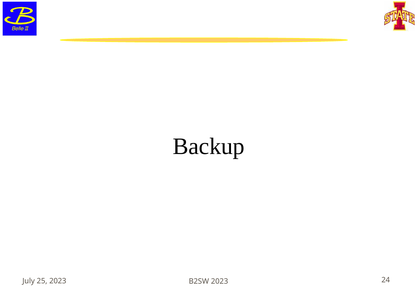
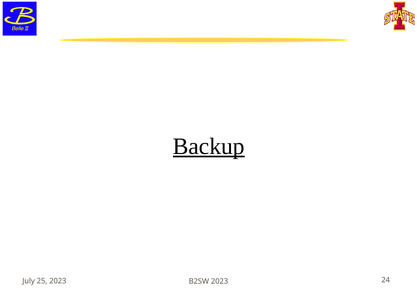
Backup underline: none -> present
